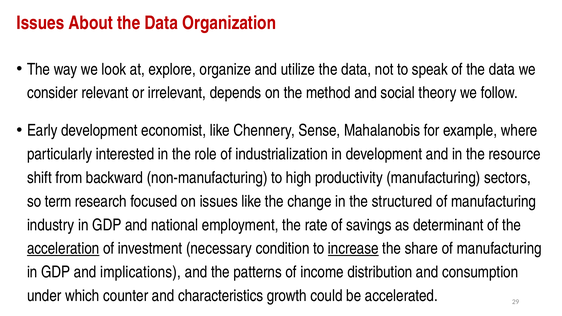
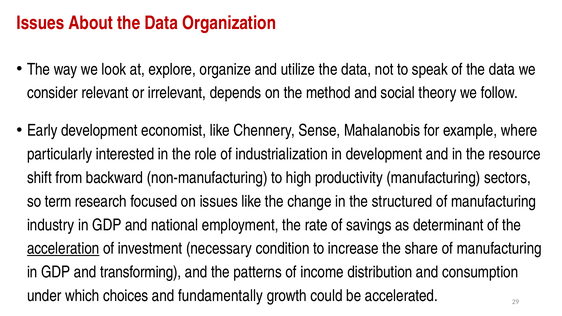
increase underline: present -> none
implications: implications -> transforming
counter: counter -> choices
characteristics: characteristics -> fundamentally
